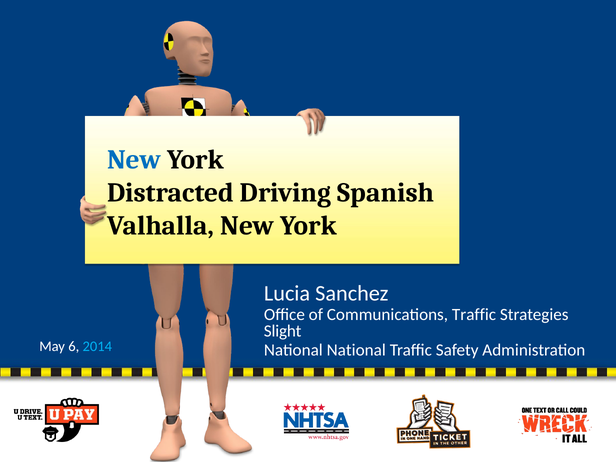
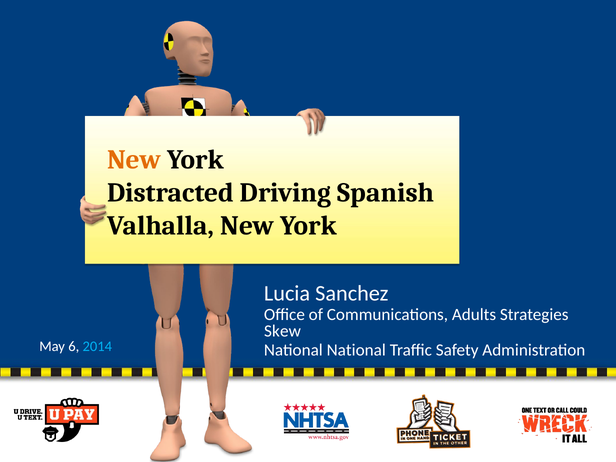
New at (134, 160) colour: blue -> orange
Communications Traffic: Traffic -> Adults
Slight: Slight -> Skew
